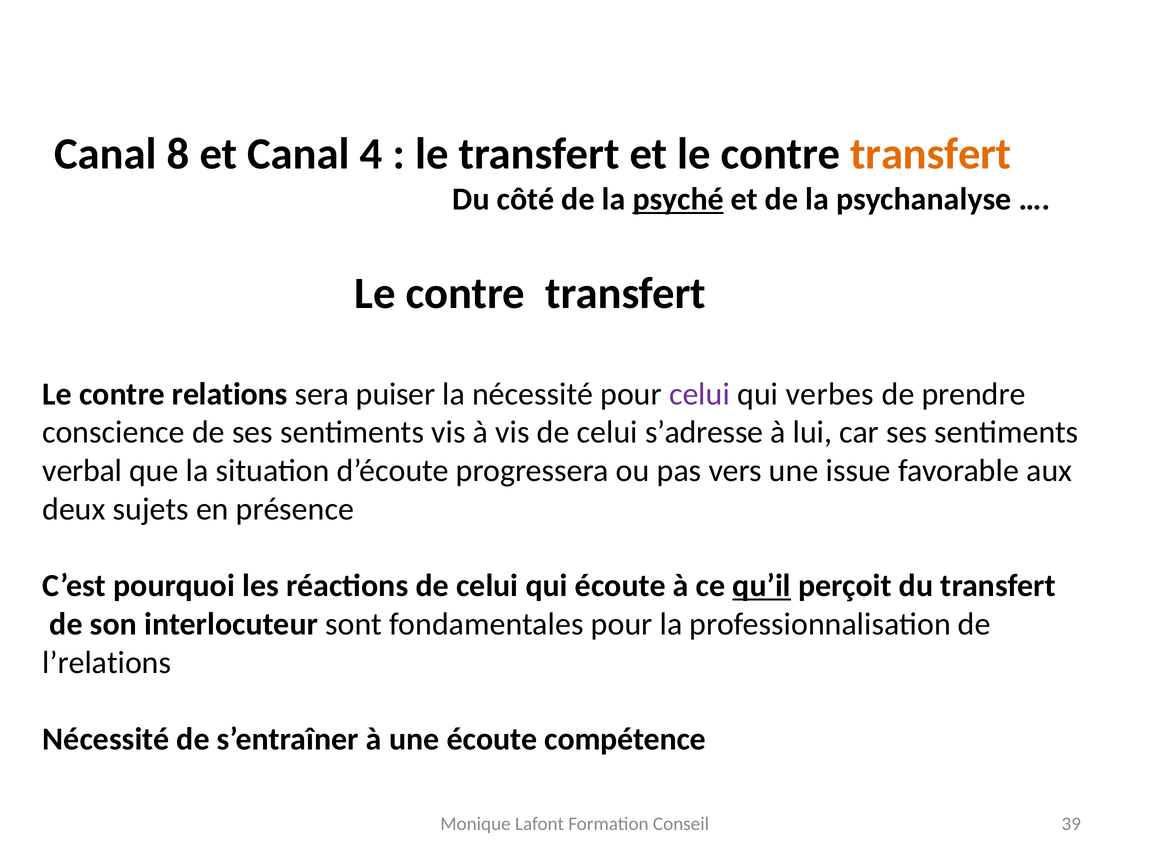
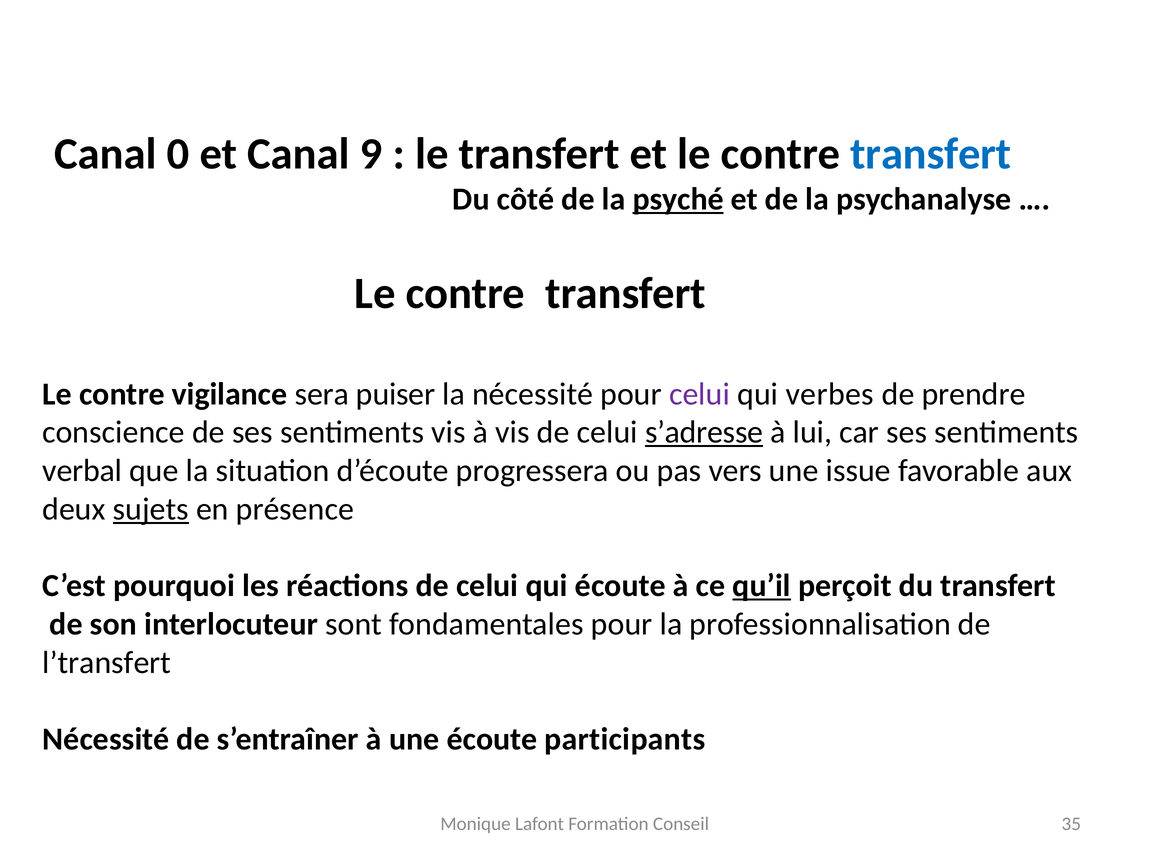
8: 8 -> 0
4: 4 -> 9
transfert at (931, 154) colour: orange -> blue
relations: relations -> vigilance
s’adresse underline: none -> present
sujets underline: none -> present
l’relations: l’relations -> l’transfert
compétence: compétence -> participants
39: 39 -> 35
